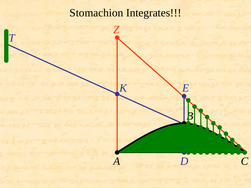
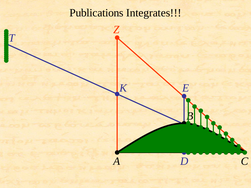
Stomachion: Stomachion -> Publications
